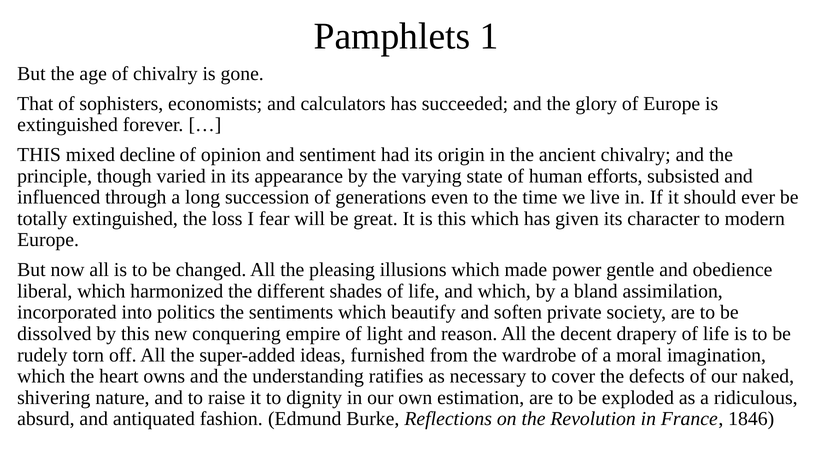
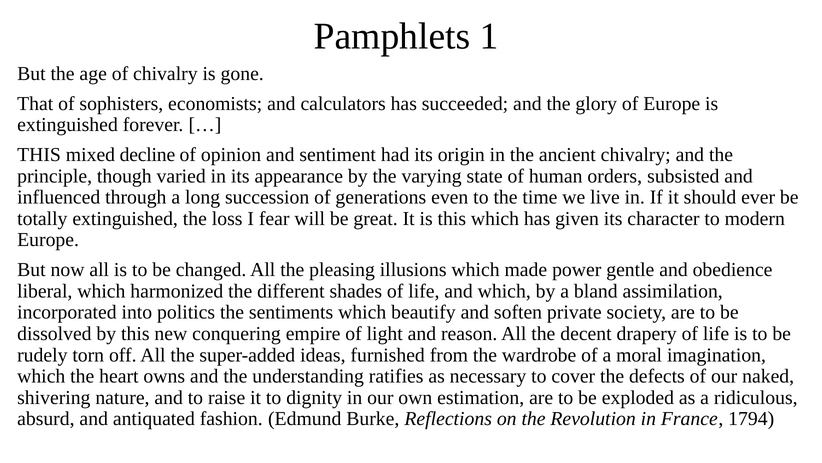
efforts: efforts -> orders
1846: 1846 -> 1794
